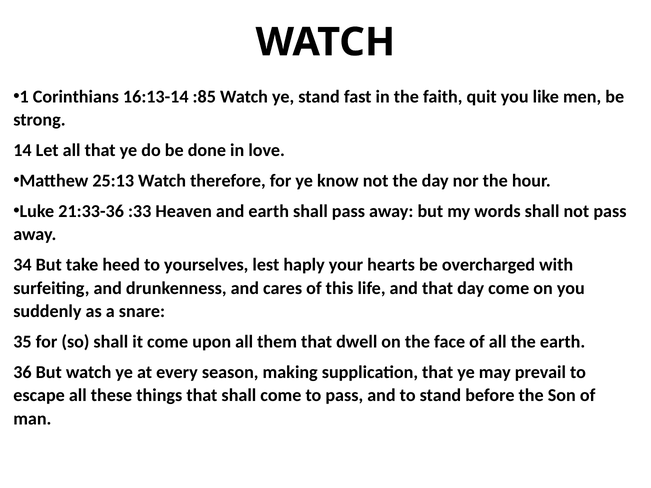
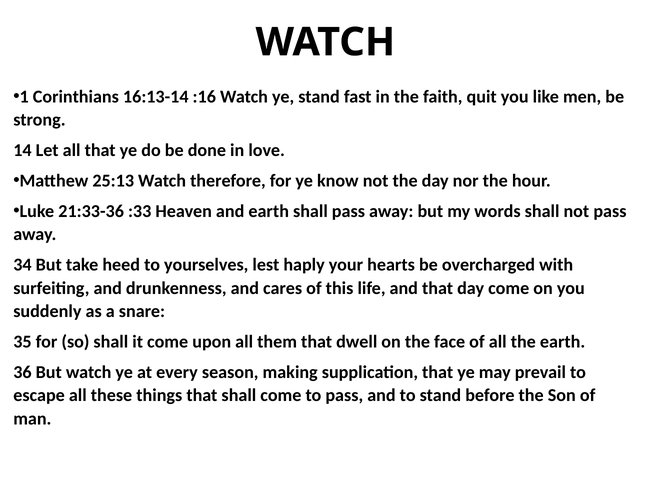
:85: :85 -> :16
